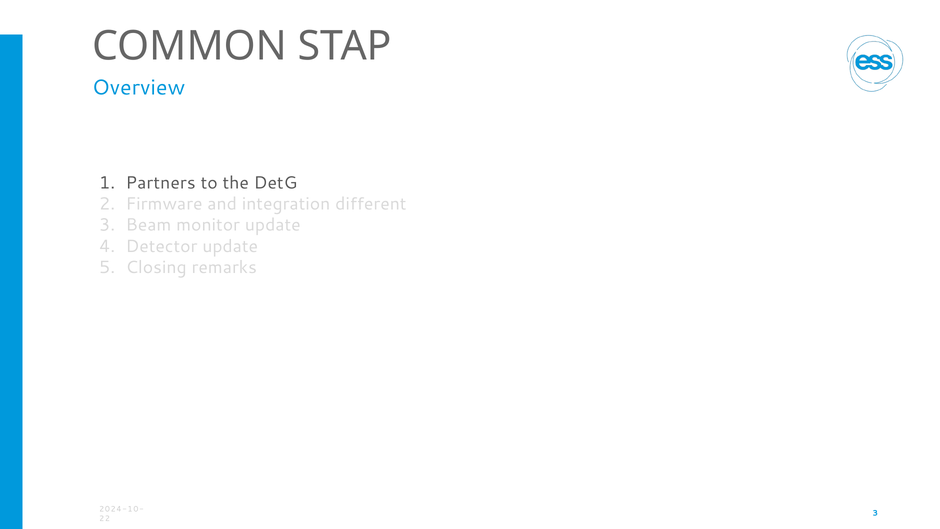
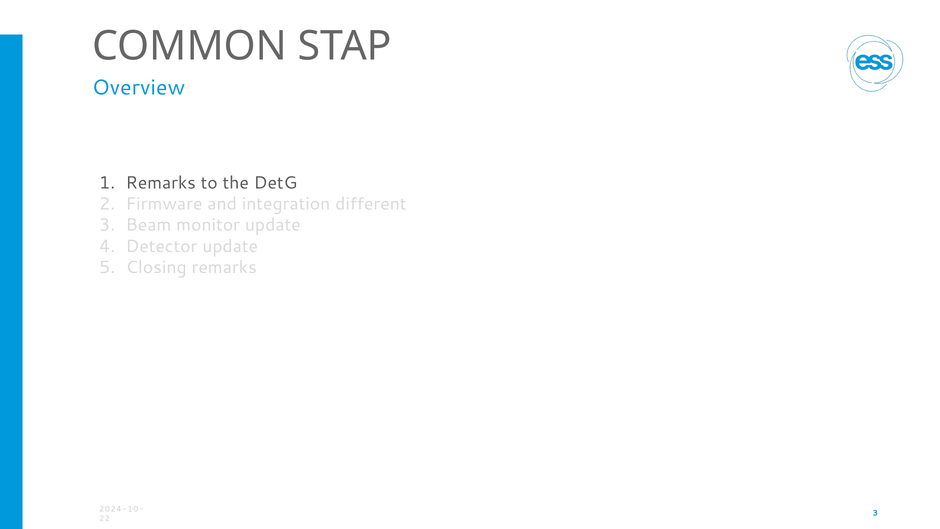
Partners at (161, 183): Partners -> Remarks
